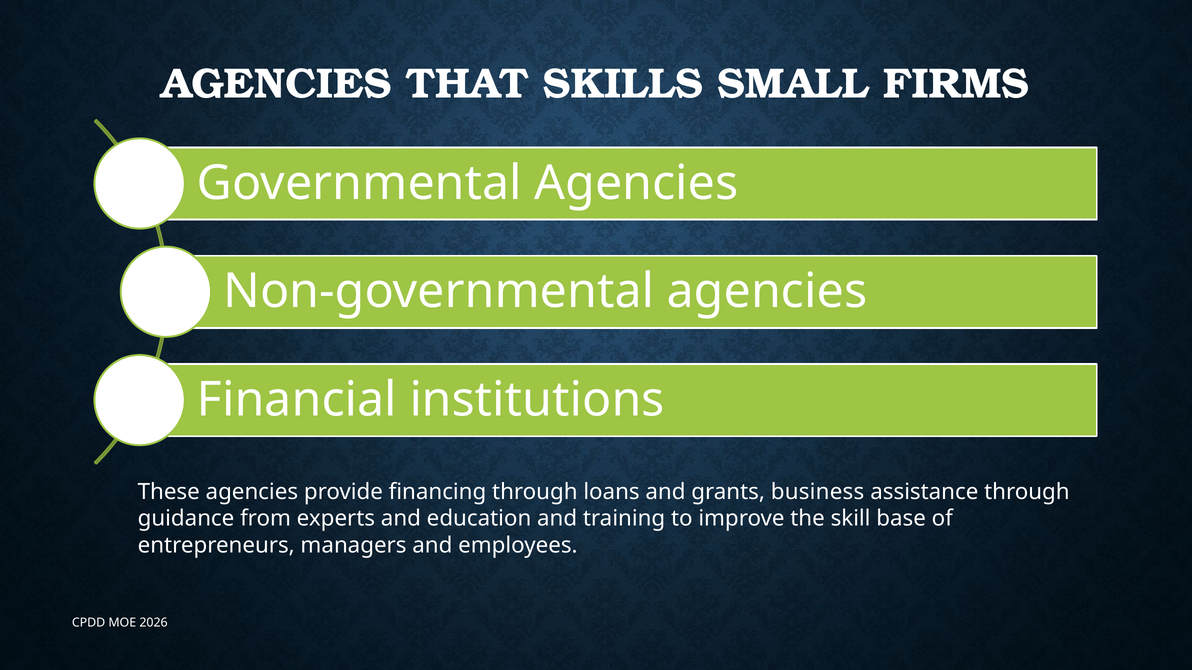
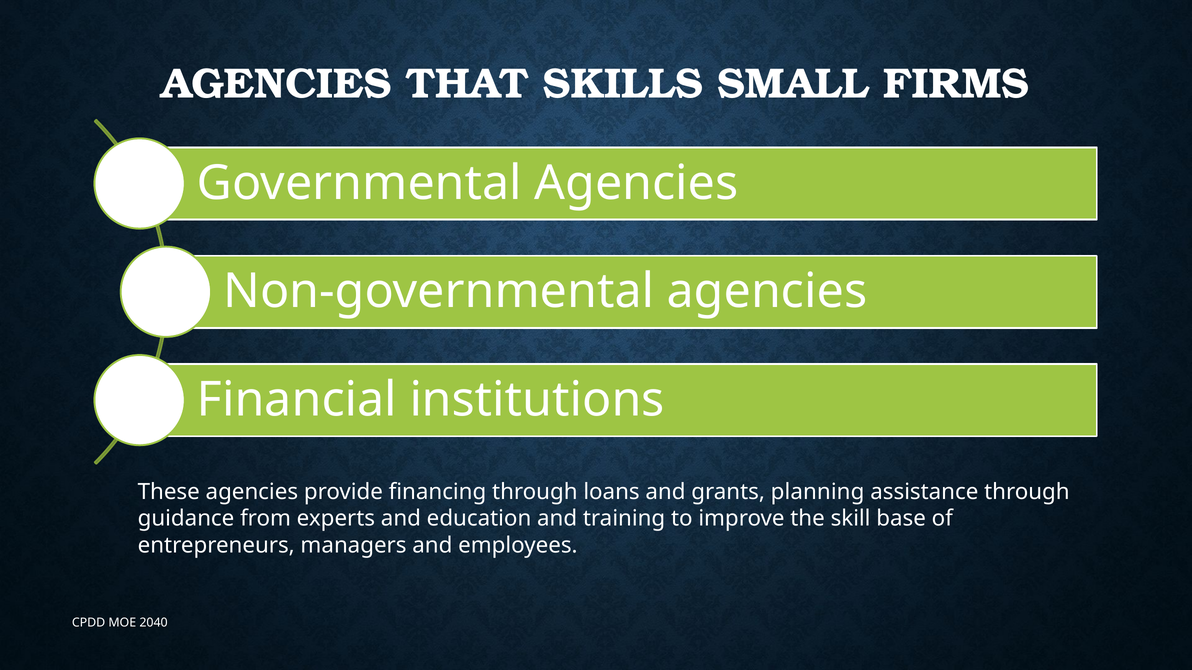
business: business -> planning
2026: 2026 -> 2040
